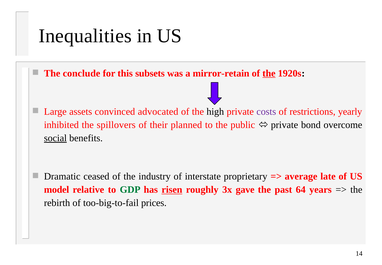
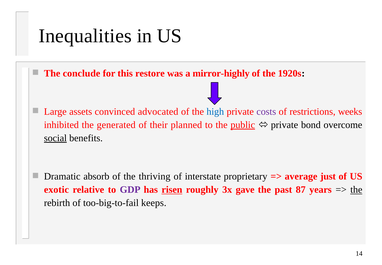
subsets: subsets -> restore
mirror-retain: mirror-retain -> mirror-highly
the at (269, 73) underline: present -> none
high colour: black -> blue
yearly: yearly -> weeks
spillovers: spillovers -> generated
public underline: none -> present
ceased: ceased -> absorb
industry: industry -> thriving
late: late -> just
model: model -> exotic
GDP colour: green -> purple
64: 64 -> 87
the at (356, 189) underline: none -> present
prices: prices -> keeps
